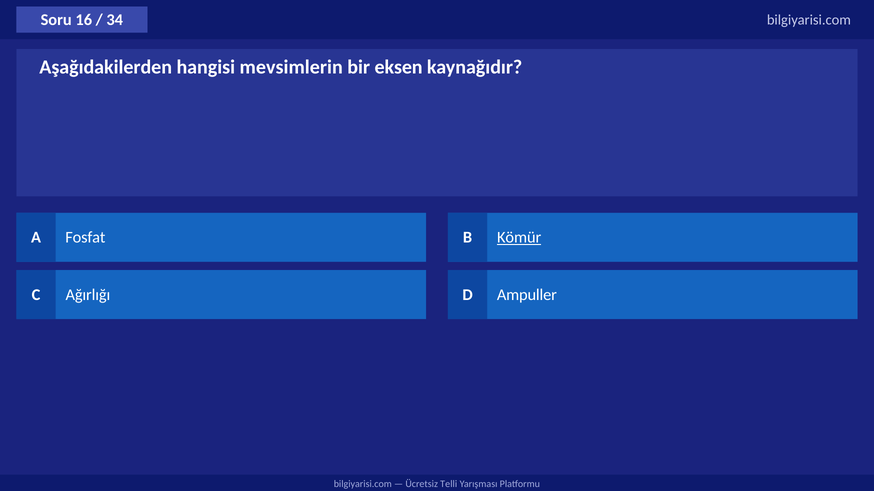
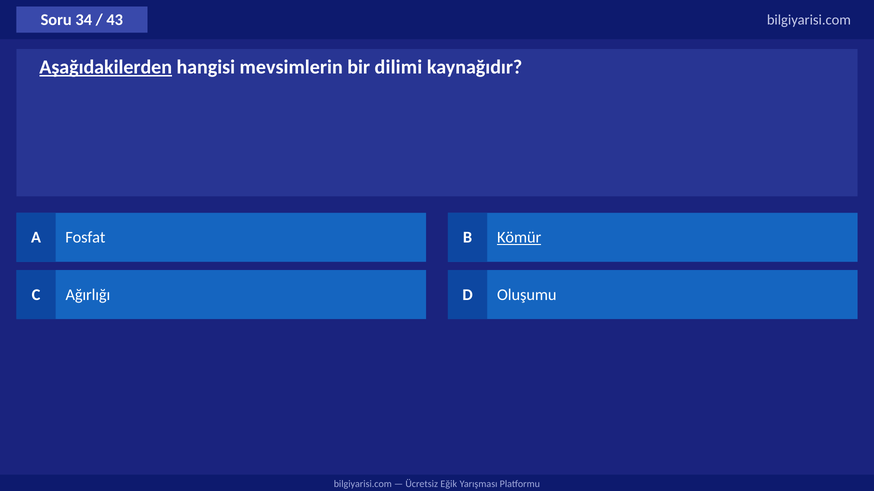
16: 16 -> 34
34: 34 -> 43
Aşağıdakilerden underline: none -> present
eksen: eksen -> dilimi
Ampuller: Ampuller -> Oluşumu
Telli: Telli -> Eğik
